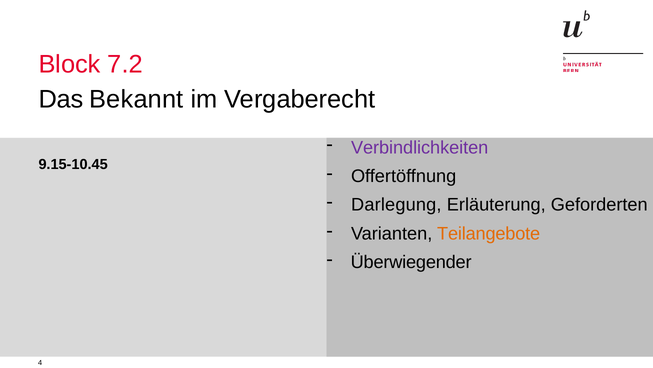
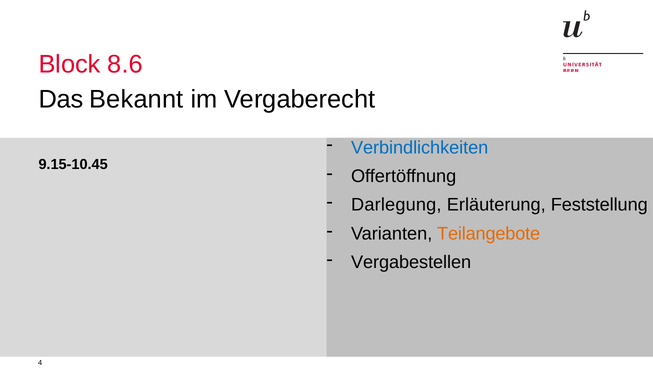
7.2: 7.2 -> 8.6
Verbindlichkeiten colour: purple -> blue
Geforderten: Geforderten -> Feststellung
Überwiegender: Überwiegender -> Vergabestellen
